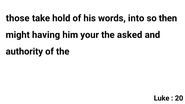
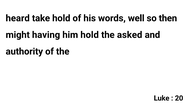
those: those -> heard
into: into -> well
him your: your -> hold
